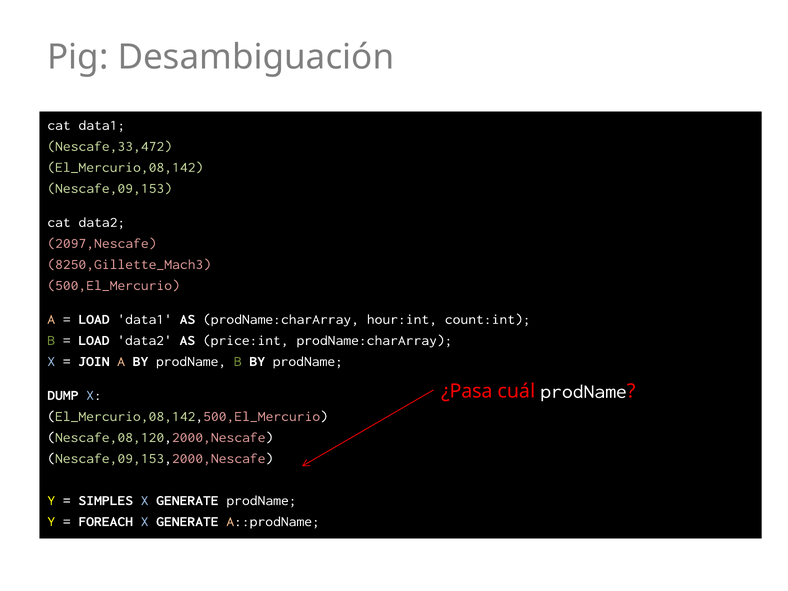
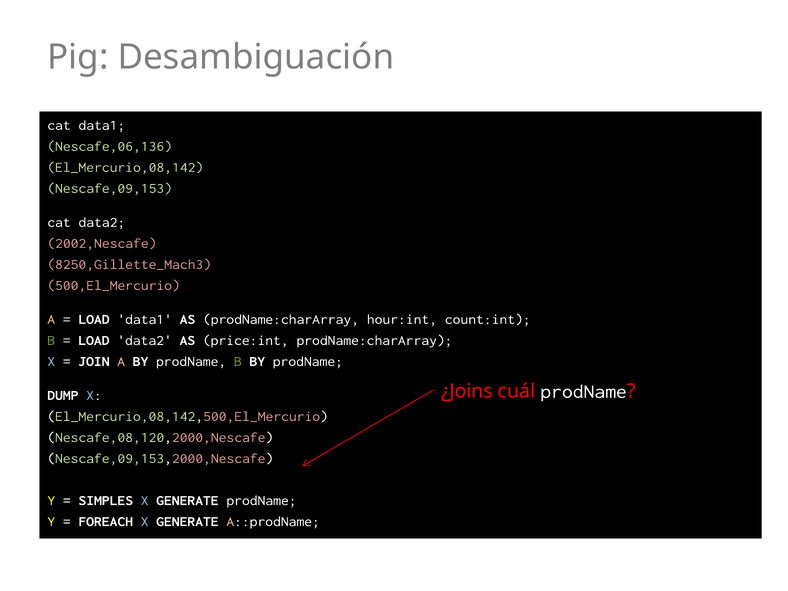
Nescafe,33,472: Nescafe,33,472 -> Nescafe,06,136
2097,Nescafe: 2097,Nescafe -> 2002,Nescafe
¿Pasa: ¿Pasa -> ¿Joins
